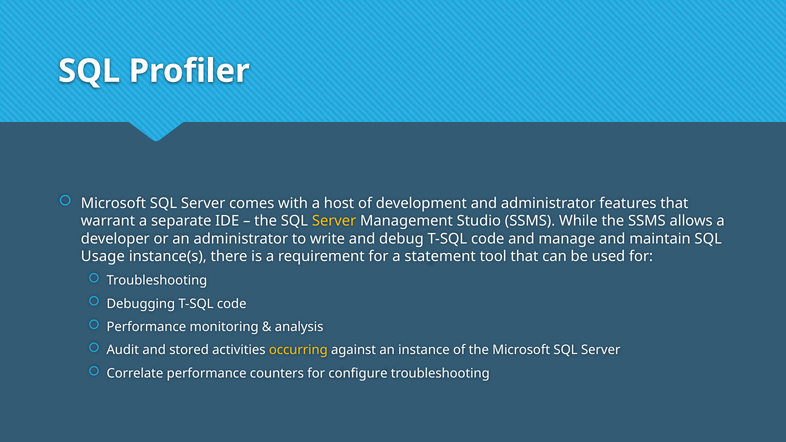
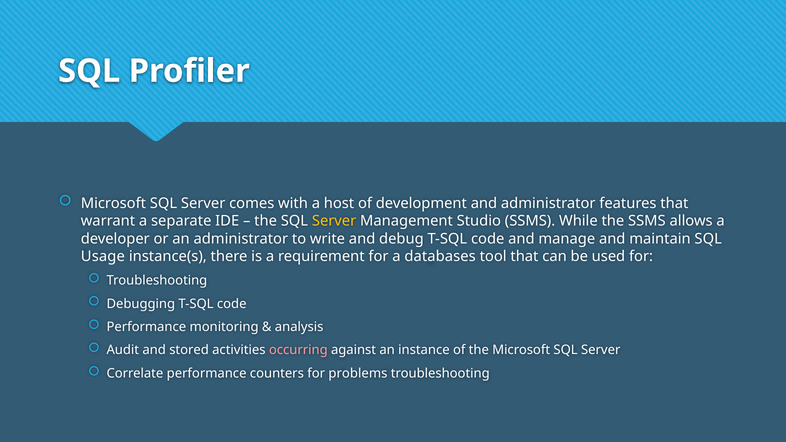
statement: statement -> databases
occurring colour: yellow -> pink
configure: configure -> problems
